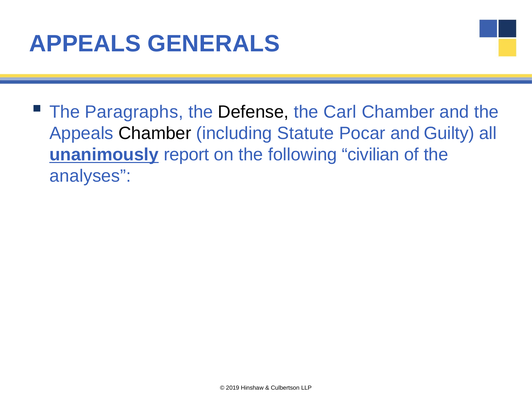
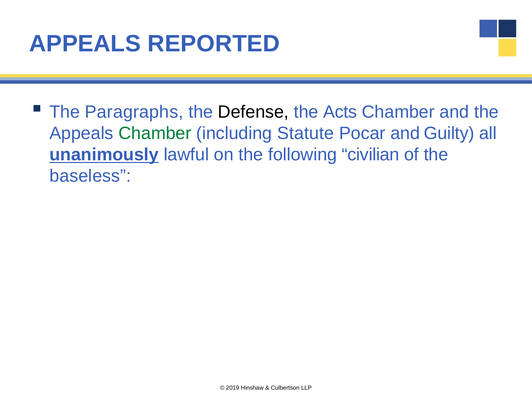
GENERALS: GENERALS -> REPORTED
Carl: Carl -> Acts
Chamber at (155, 133) colour: black -> green
report: report -> lawful
analyses: analyses -> baseless
